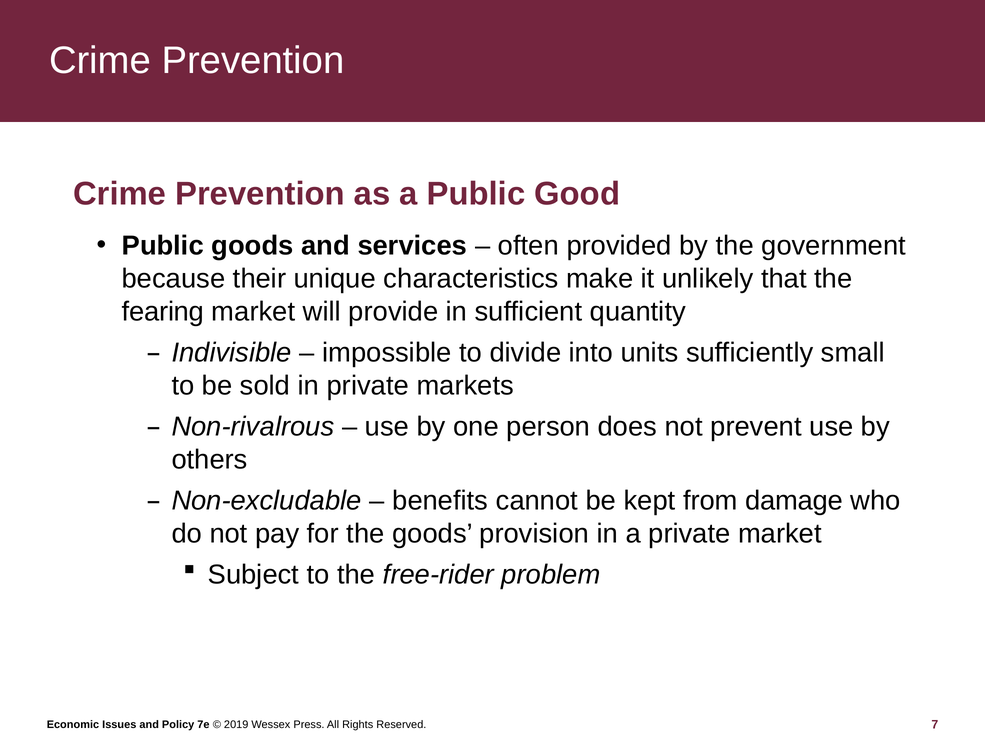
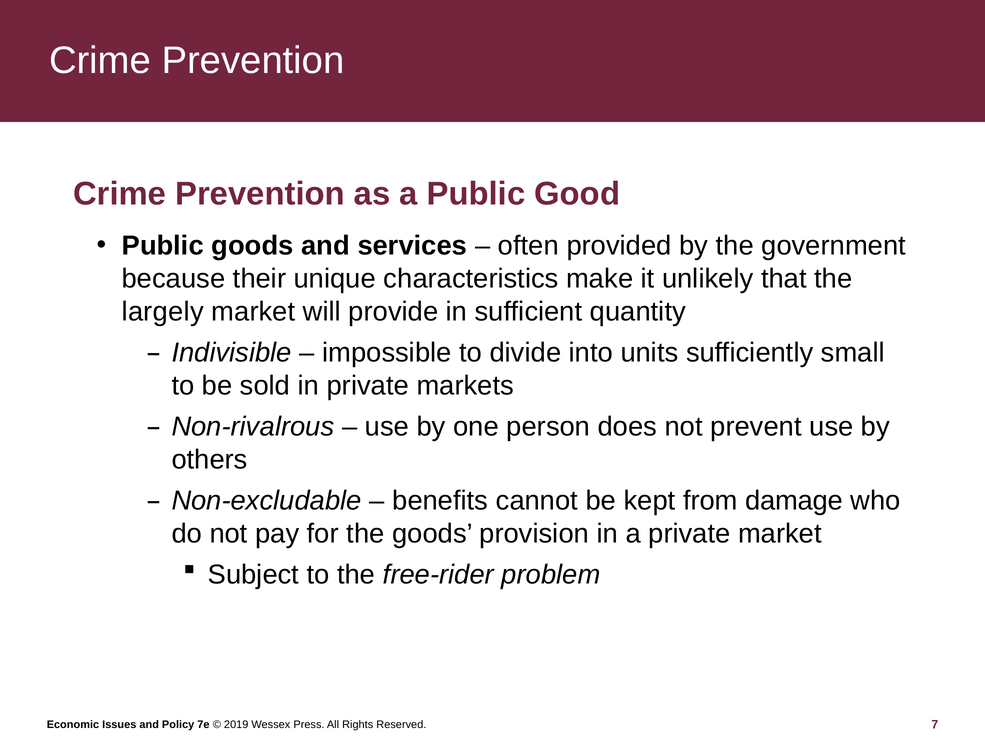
fearing: fearing -> largely
